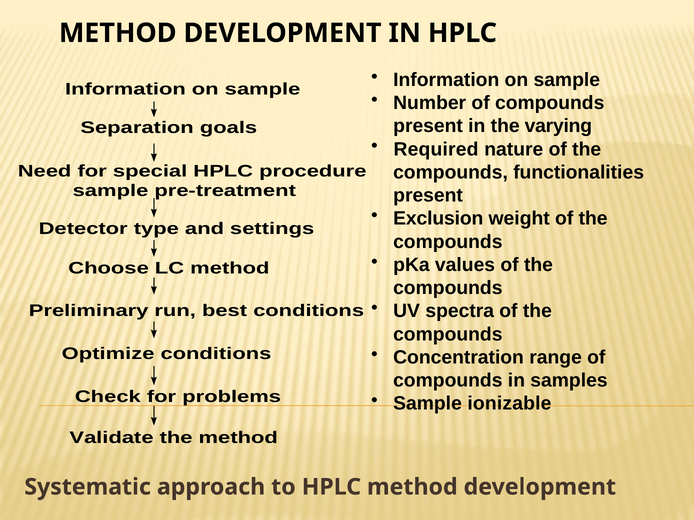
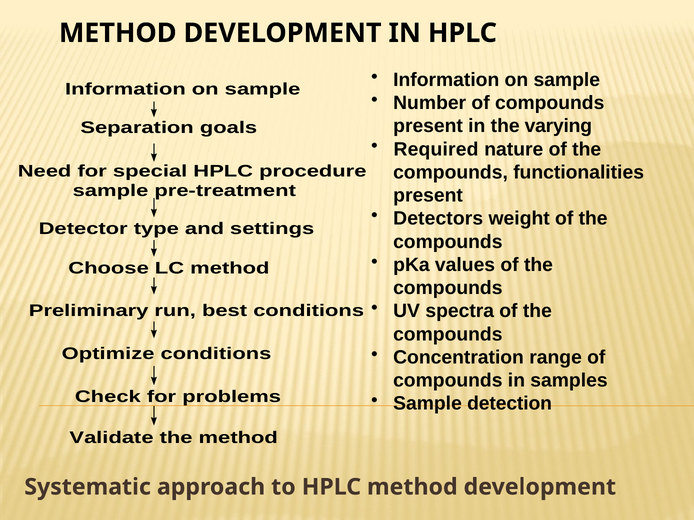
Exclusion: Exclusion -> Detectors
ionizable: ionizable -> detection
